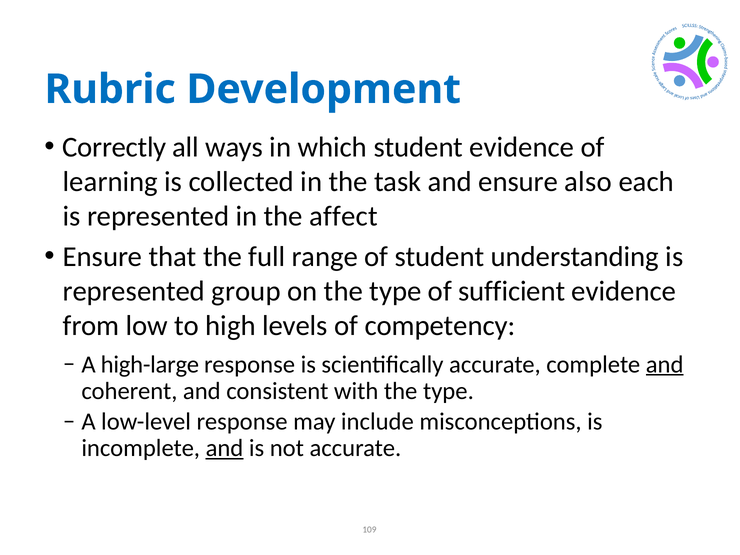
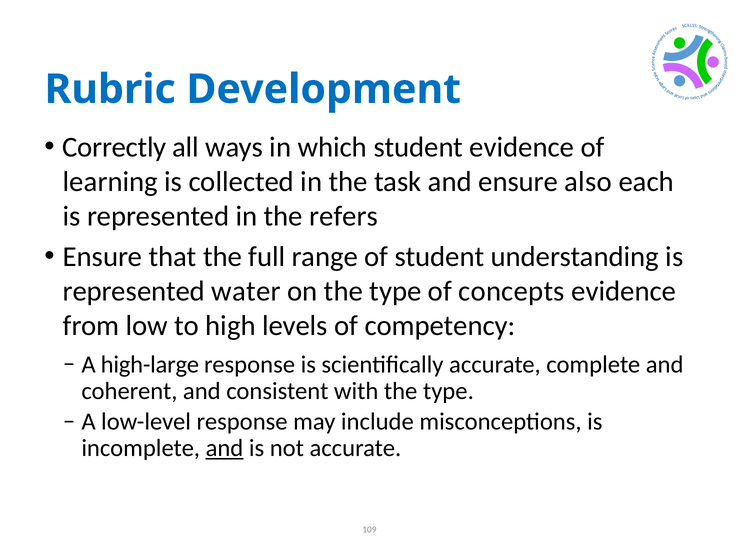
affect: affect -> refers
group: group -> water
sufficient: sufficient -> concepts
and at (665, 364) underline: present -> none
